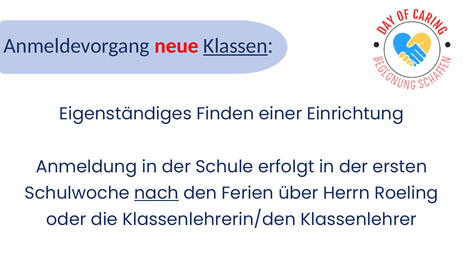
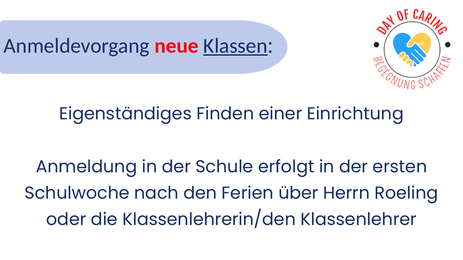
nach underline: present -> none
